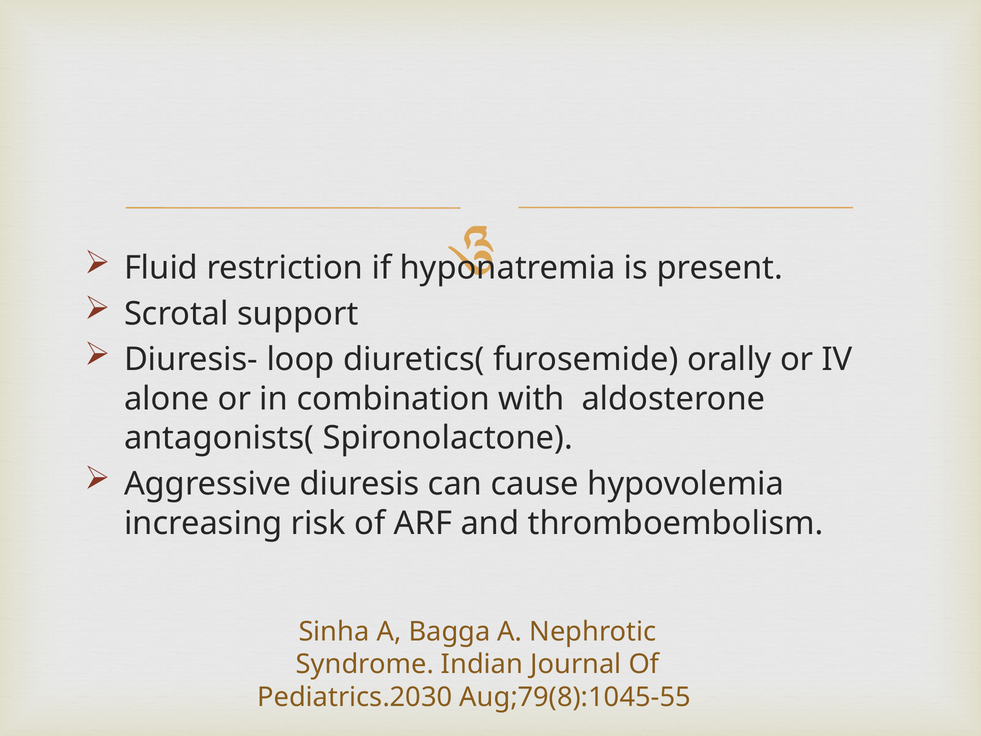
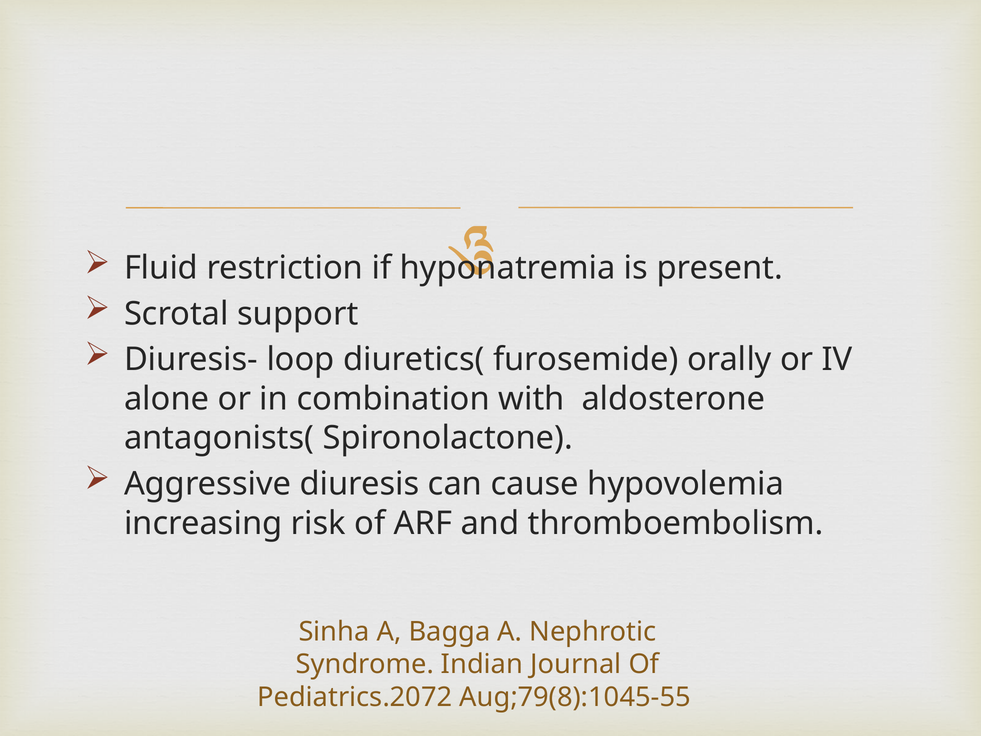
Pediatrics.2030: Pediatrics.2030 -> Pediatrics.2072
